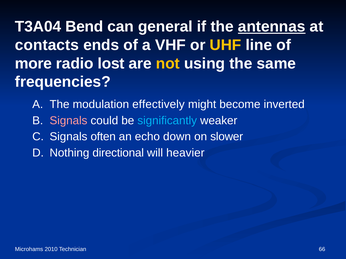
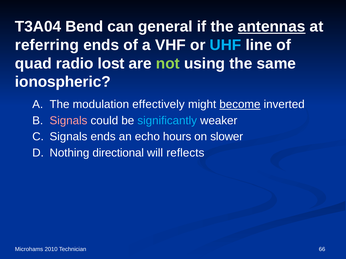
contacts: contacts -> referring
UHF colour: yellow -> light blue
more: more -> quad
not colour: yellow -> light green
frequencies: frequencies -> ionospheric
become underline: none -> present
Signals often: often -> ends
down: down -> hours
heavier: heavier -> reflects
